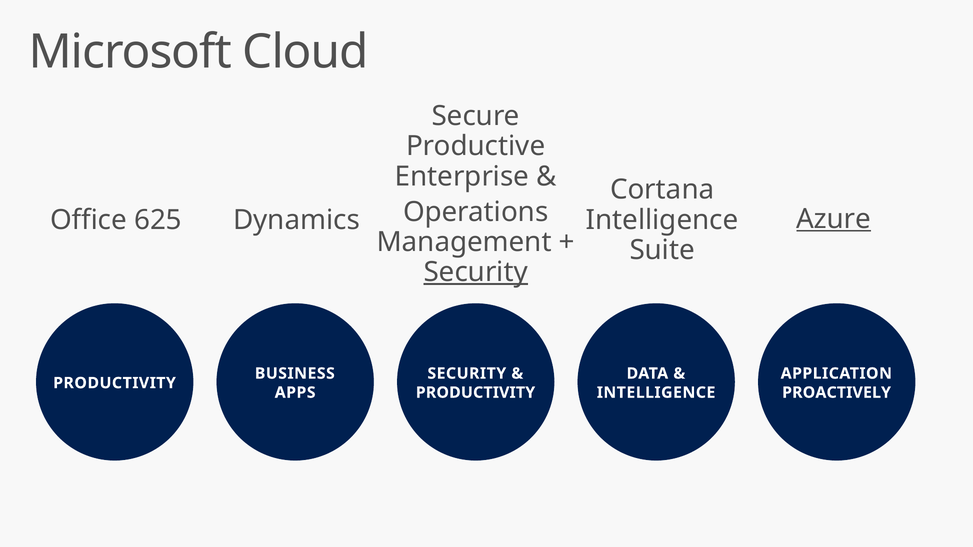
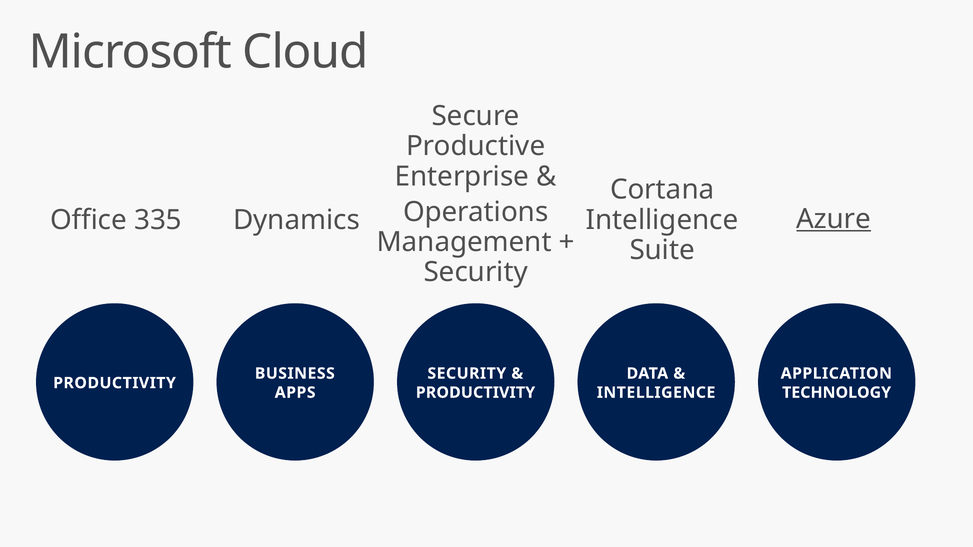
625: 625 -> 335
Security at (476, 272) underline: present -> none
PROACTIVELY: PROACTIVELY -> TECHNOLOGY
